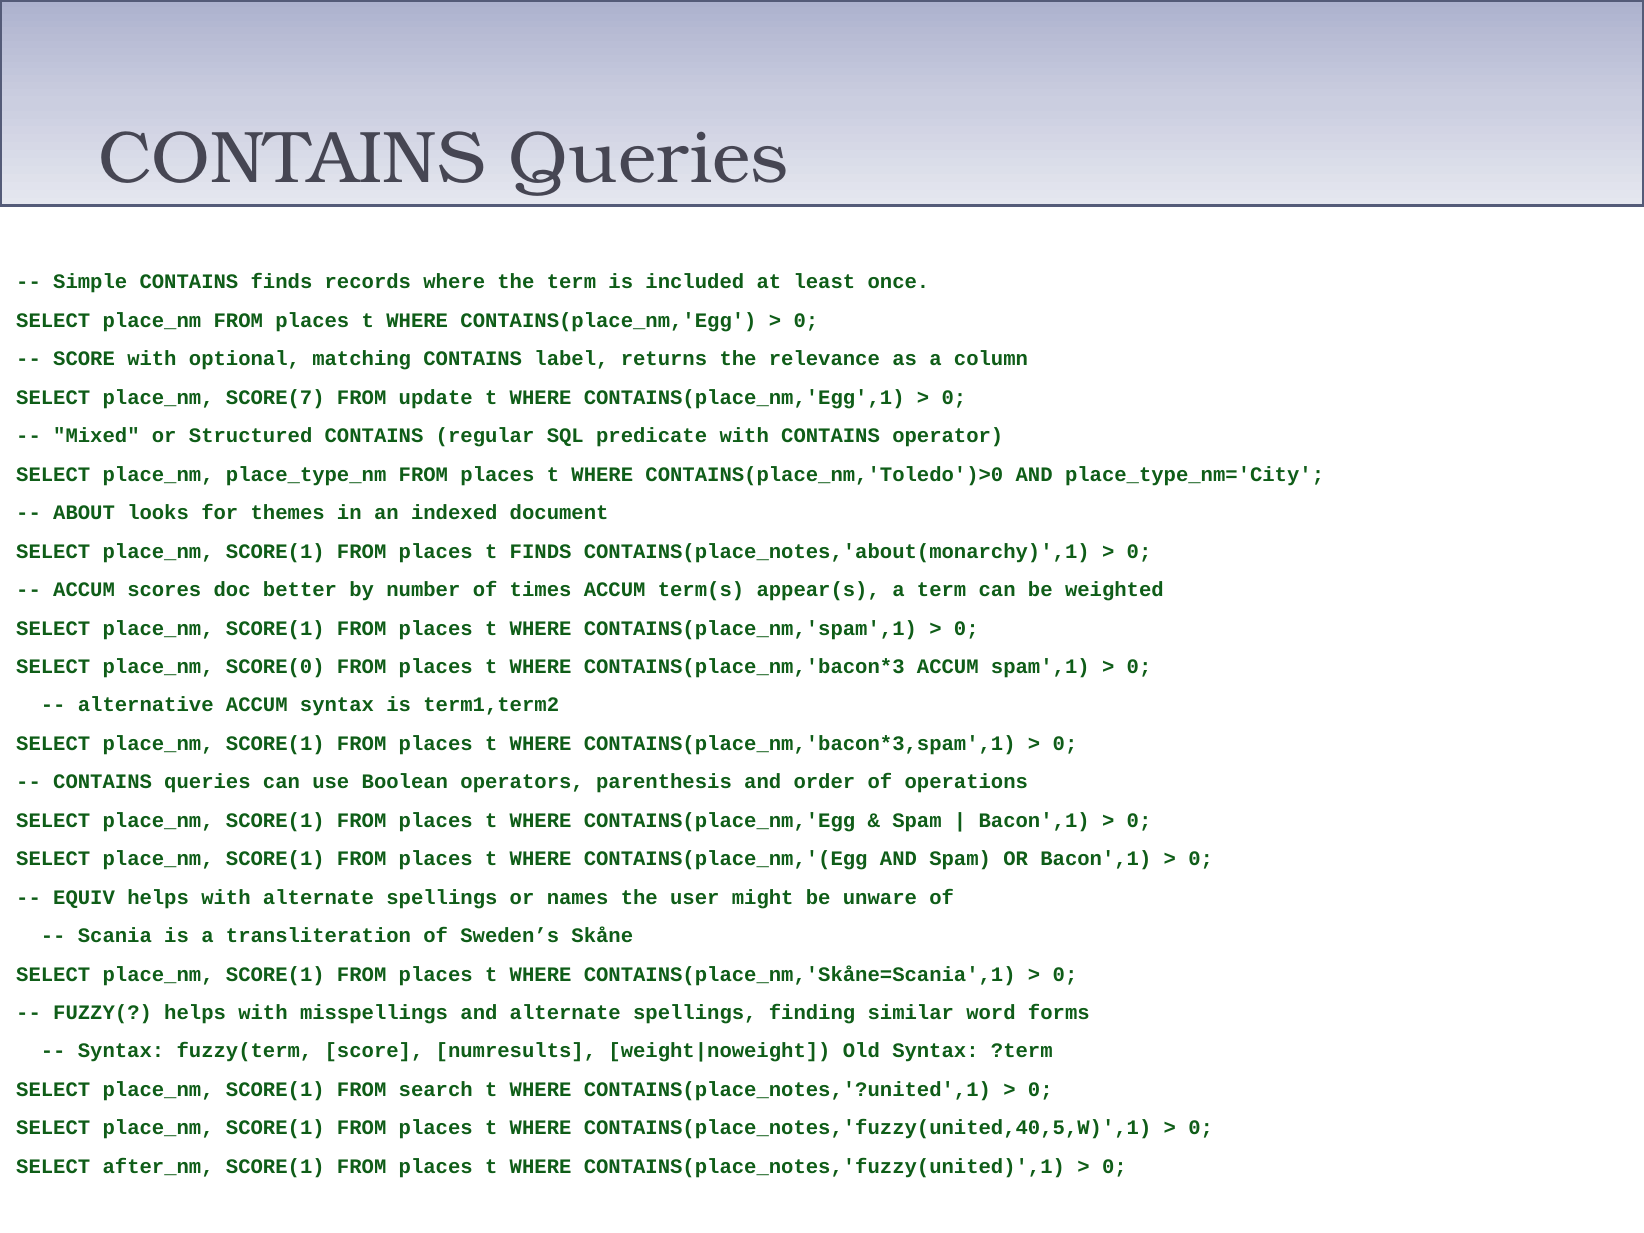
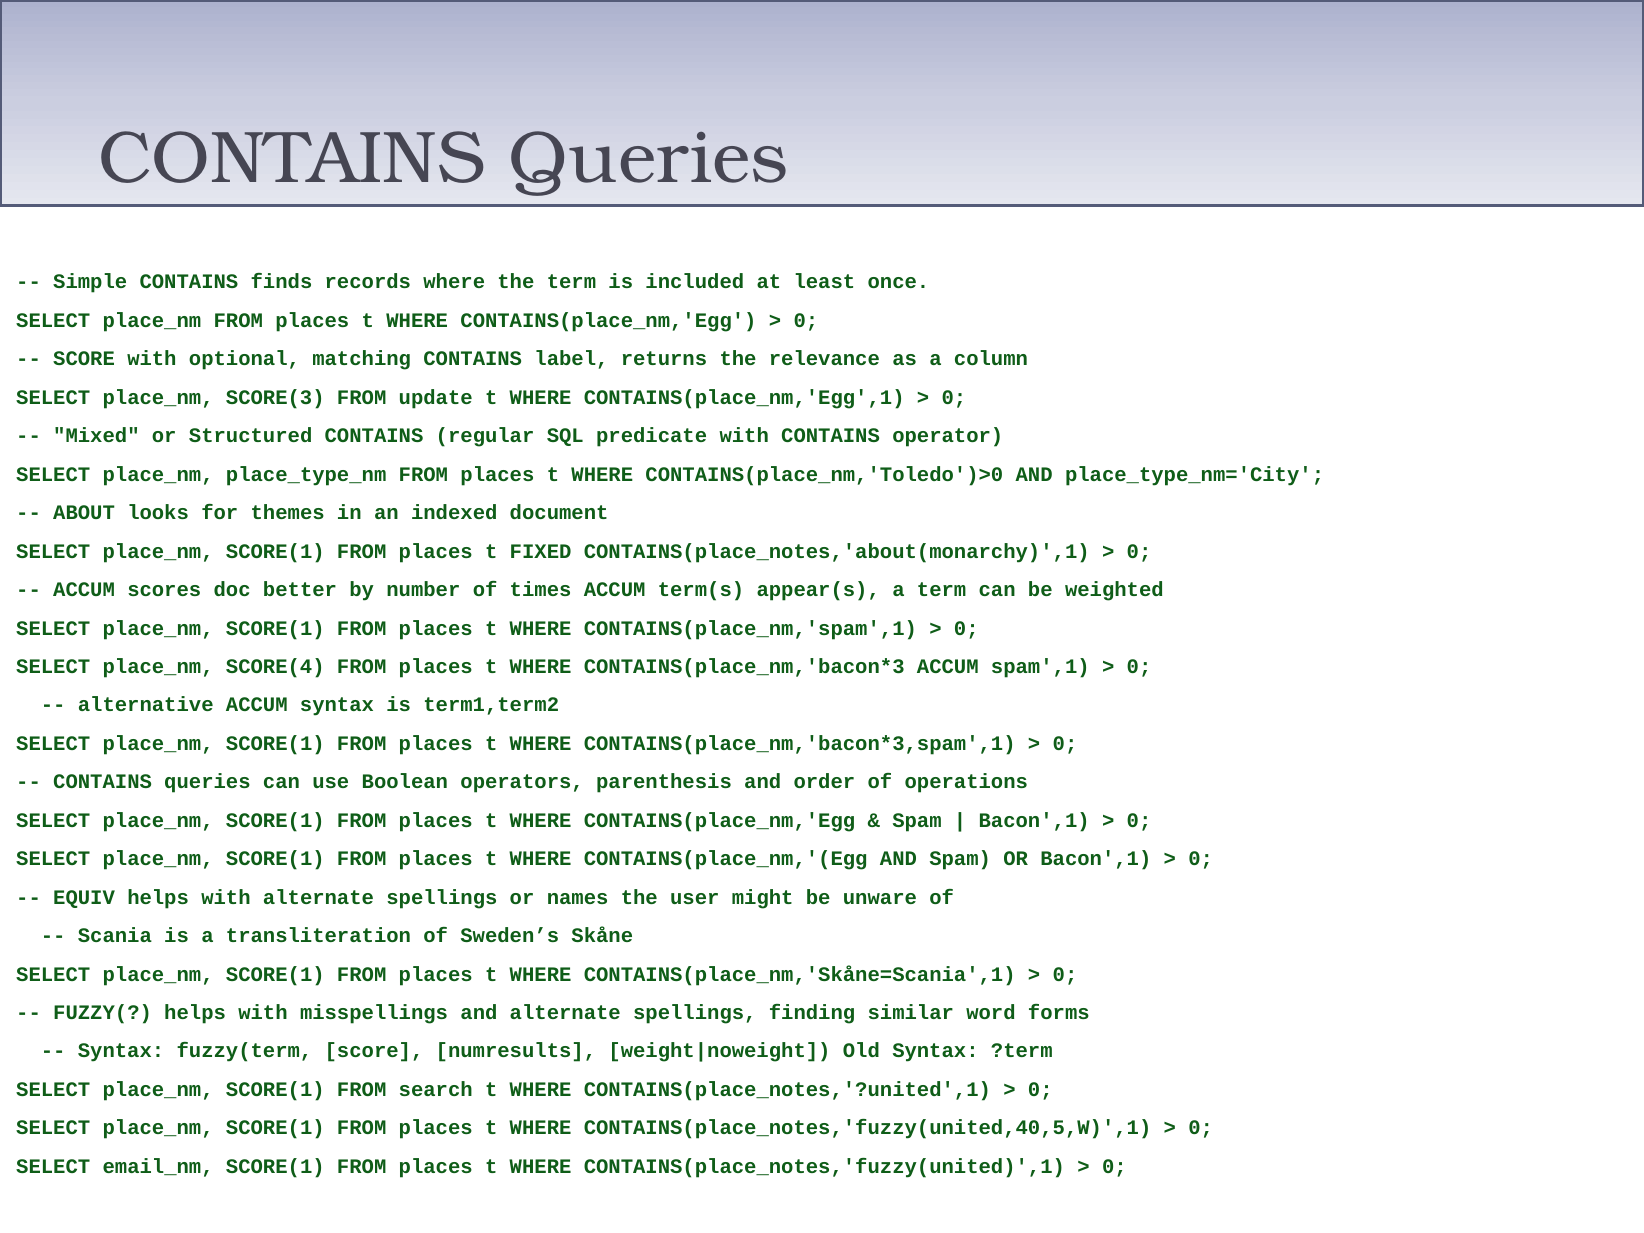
SCORE(7: SCORE(7 -> SCORE(3
t FINDS: FINDS -> FIXED
SCORE(0: SCORE(0 -> SCORE(4
after_nm: after_nm -> email_nm
